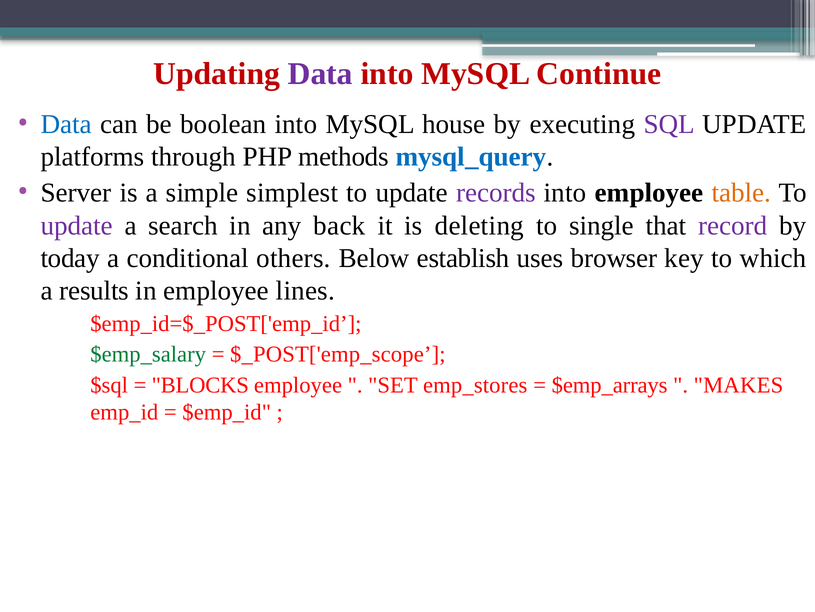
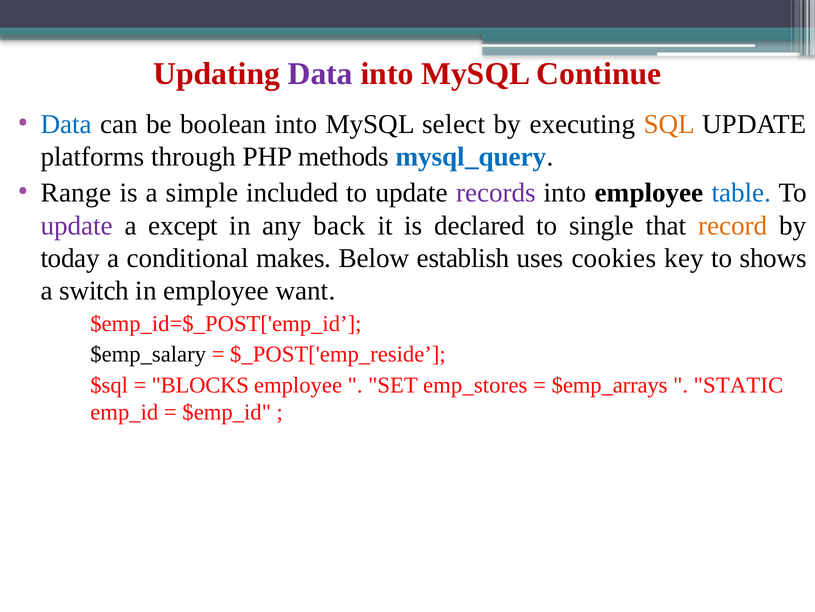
house: house -> select
SQL colour: purple -> orange
Server: Server -> Range
simplest: simplest -> included
table colour: orange -> blue
search: search -> except
deleting: deleting -> declared
record colour: purple -> orange
others: others -> makes
browser: browser -> cookies
which: which -> shows
results: results -> switch
lines: lines -> want
$emp_salary colour: green -> black
$_POST['emp_scope: $_POST['emp_scope -> $_POST['emp_reside
MAKES: MAKES -> STATIC
